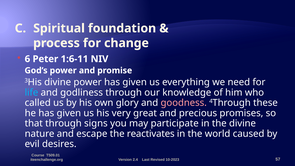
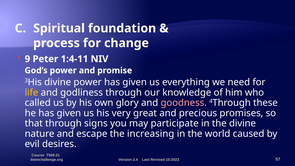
6: 6 -> 9
1:6-11: 1:6-11 -> 1:4-11
life colour: light blue -> yellow
reactivates: reactivates -> increasing
